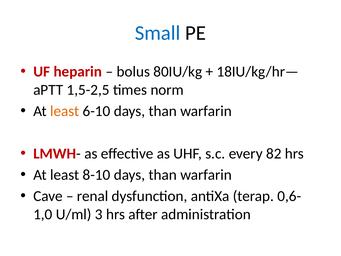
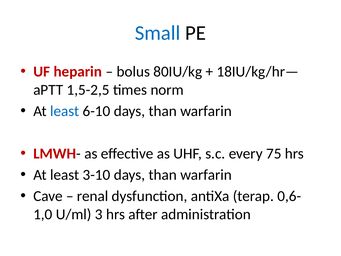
least at (65, 111) colour: orange -> blue
82: 82 -> 75
8-10: 8-10 -> 3-10
